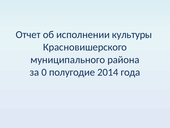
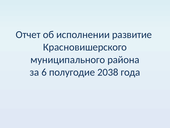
культуры: культуры -> развитие
0: 0 -> 6
2014: 2014 -> 2038
